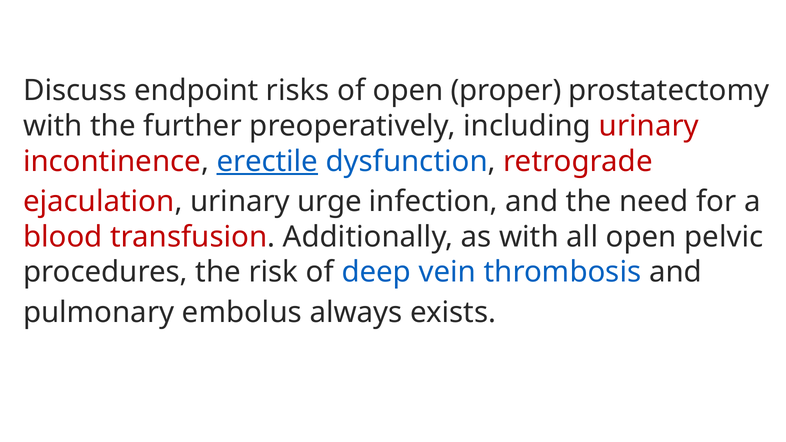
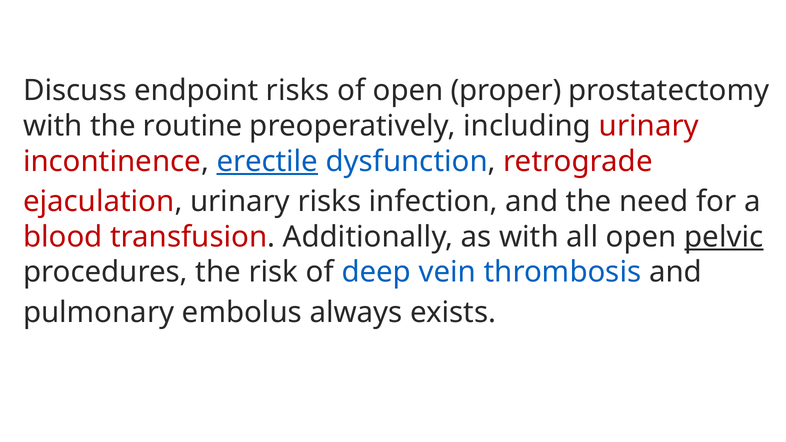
further: further -> routine
urinary urge: urge -> risks
pelvic underline: none -> present
